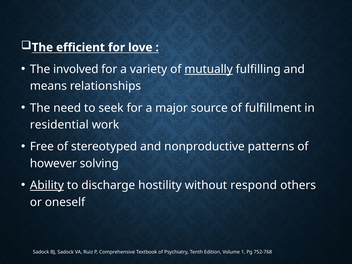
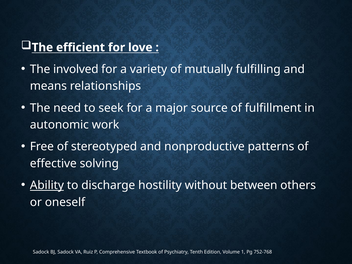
mutually underline: present -> none
residential: residential -> autonomic
however: however -> effective
respond: respond -> between
